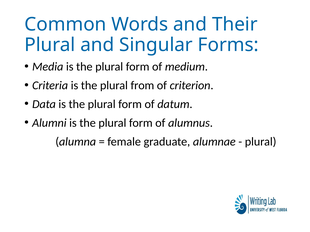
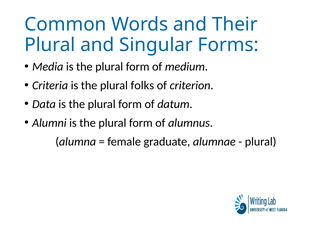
from: from -> folks
